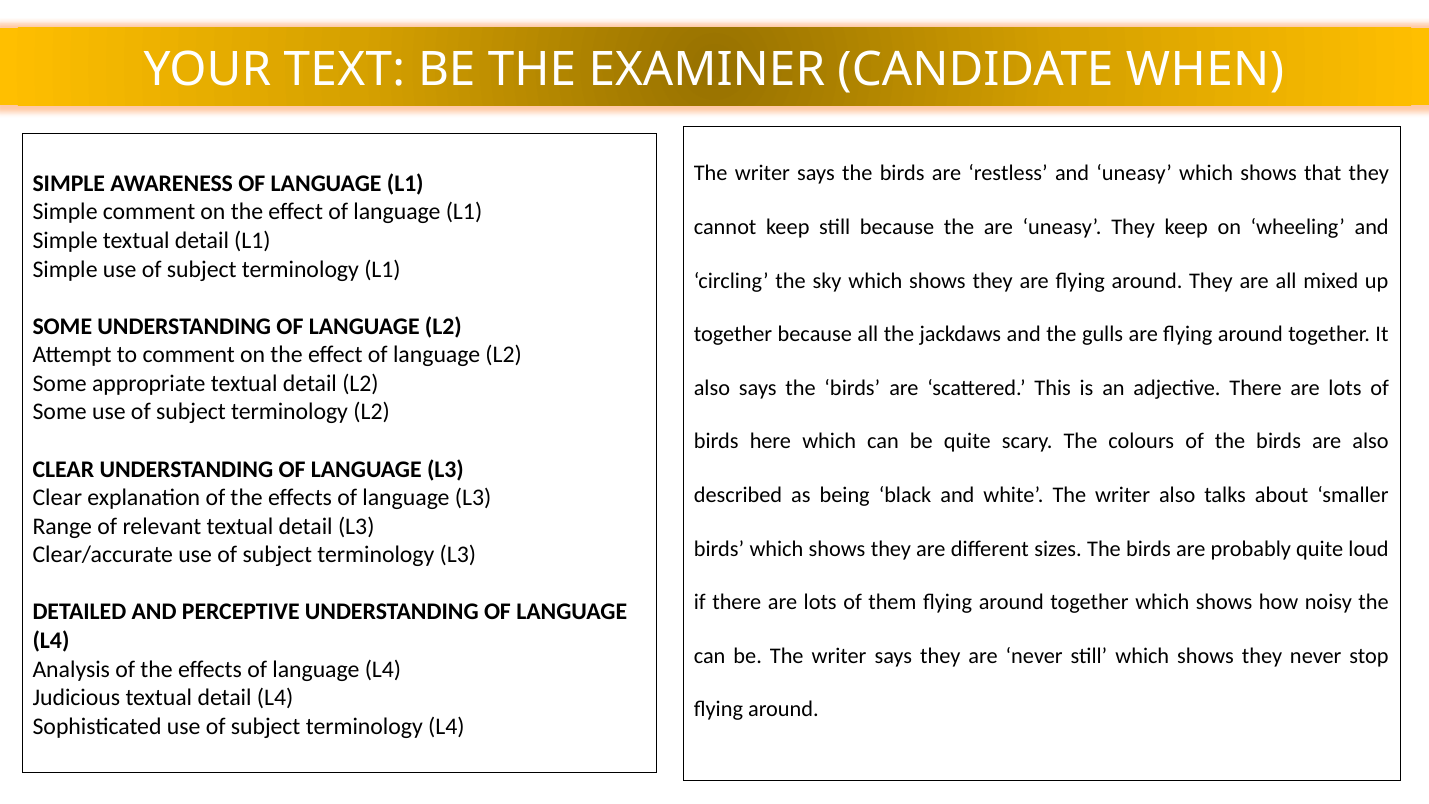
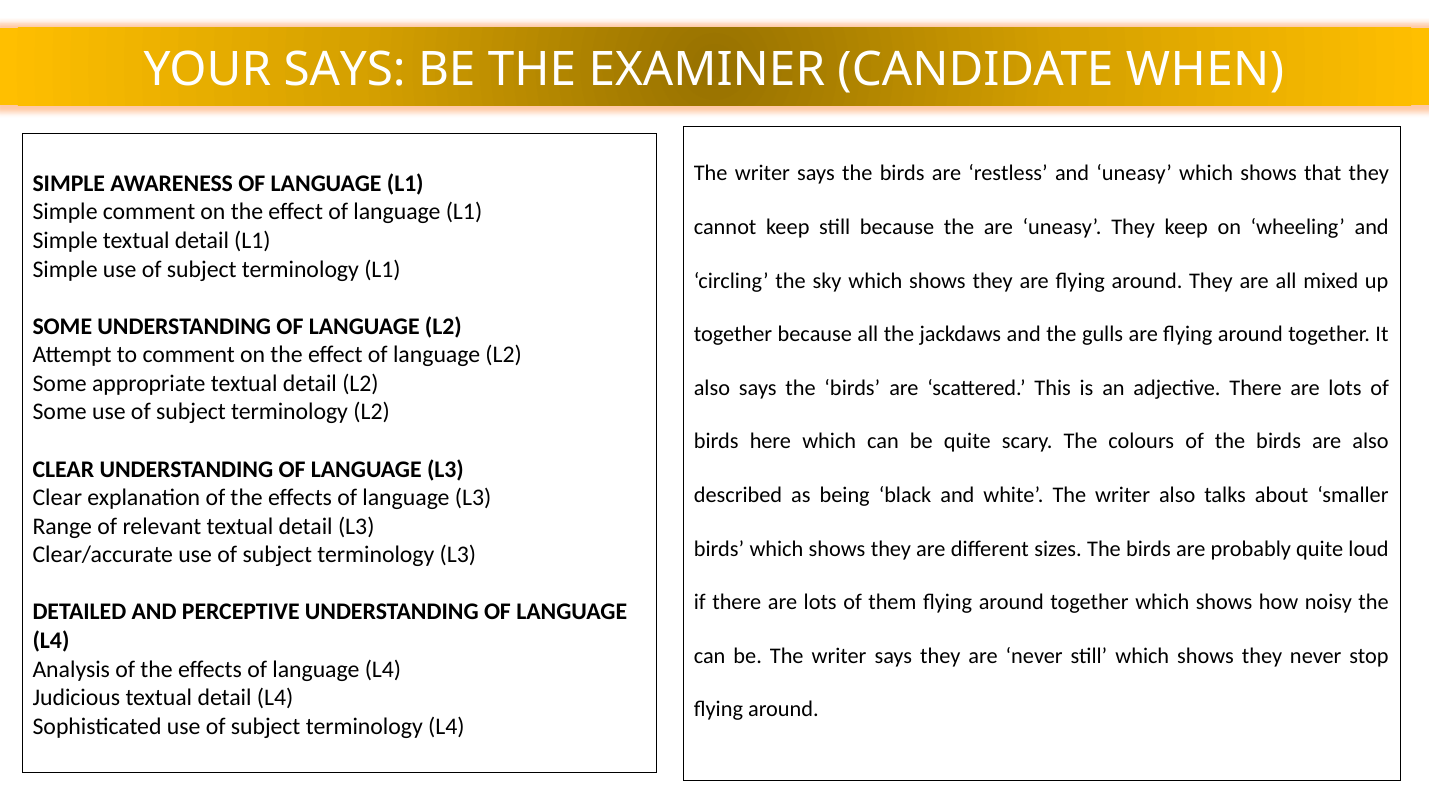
YOUR TEXT: TEXT -> SAYS
